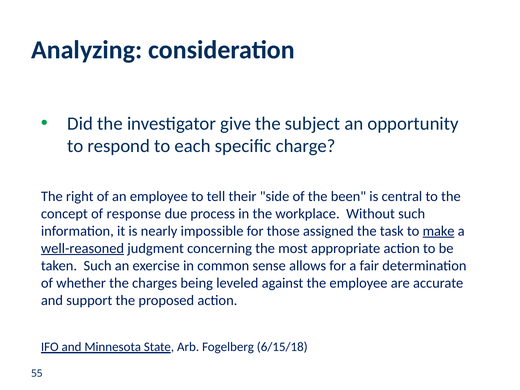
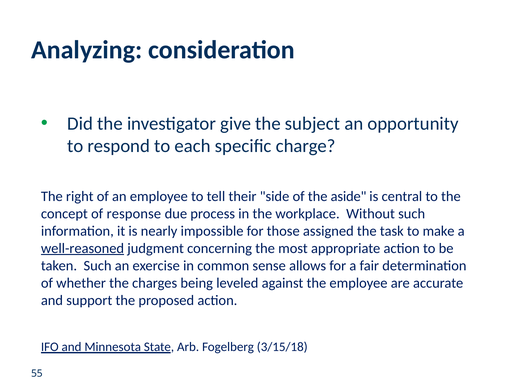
been: been -> aside
make underline: present -> none
6/15/18: 6/15/18 -> 3/15/18
